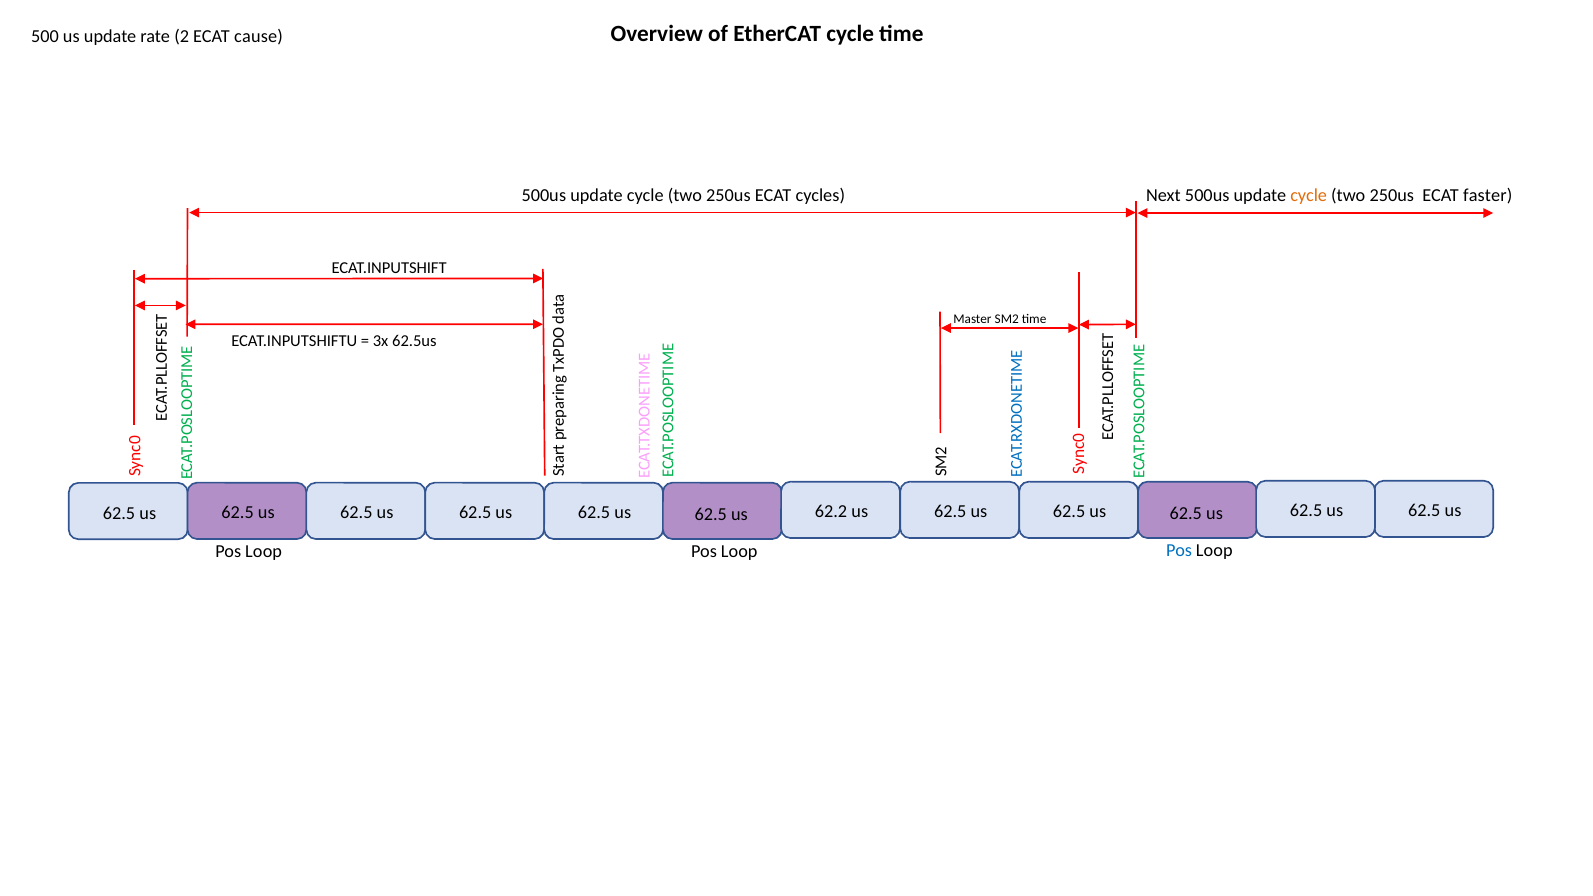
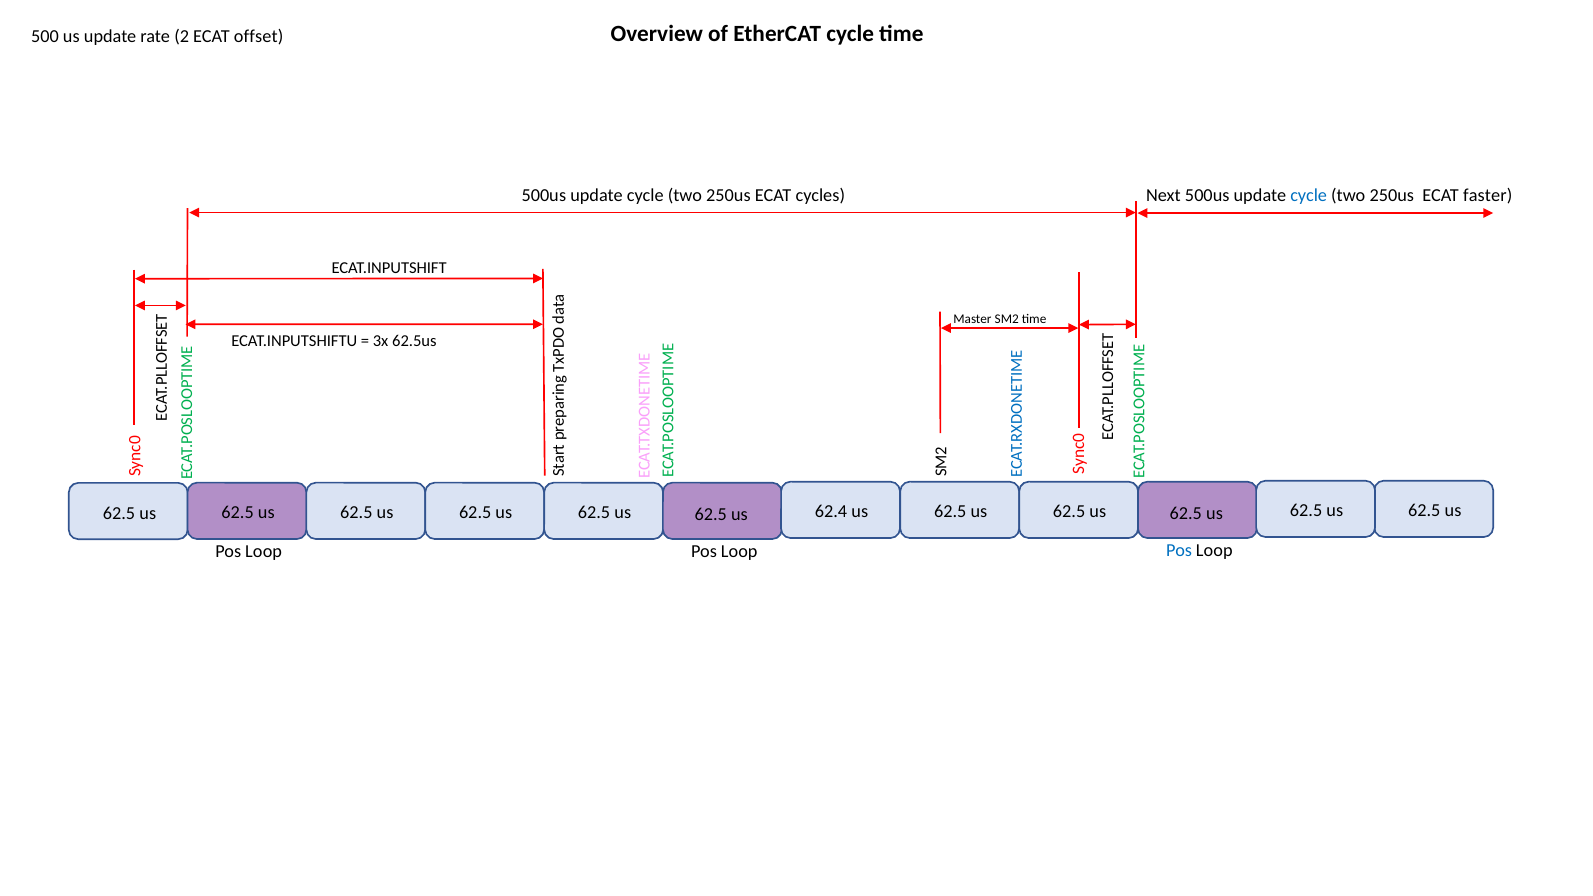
cause: cause -> offset
cycle at (1309, 195) colour: orange -> blue
62.2: 62.2 -> 62.4
